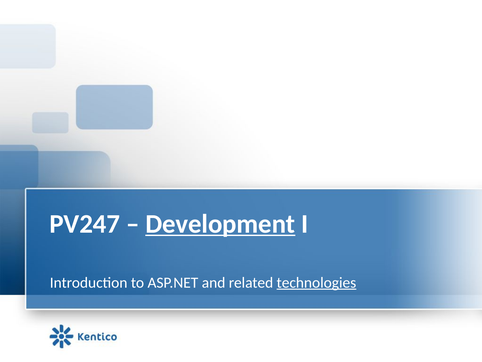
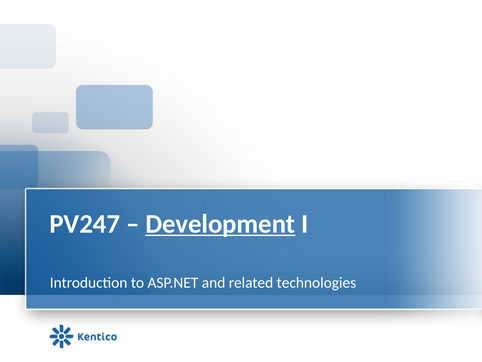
technologies underline: present -> none
